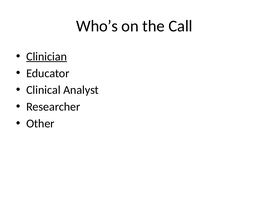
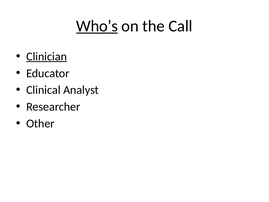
Who’s underline: none -> present
